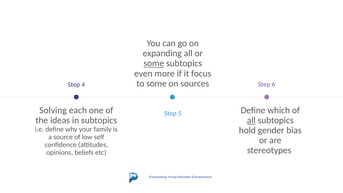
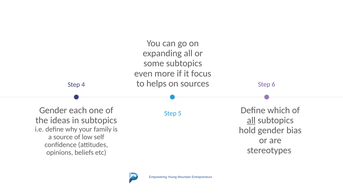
some at (154, 63) underline: present -> none
to some: some -> helps
Solving at (53, 110): Solving -> Gender
